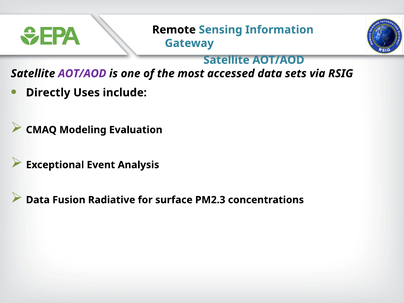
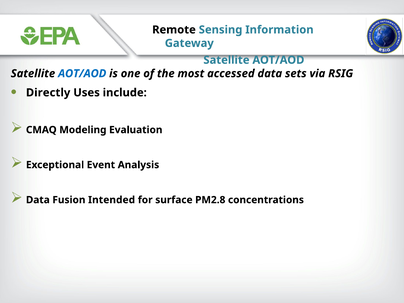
AOT/AOD at (82, 74) colour: purple -> blue
Radiative: Radiative -> Intended
PM2.3: PM2.3 -> PM2.8
